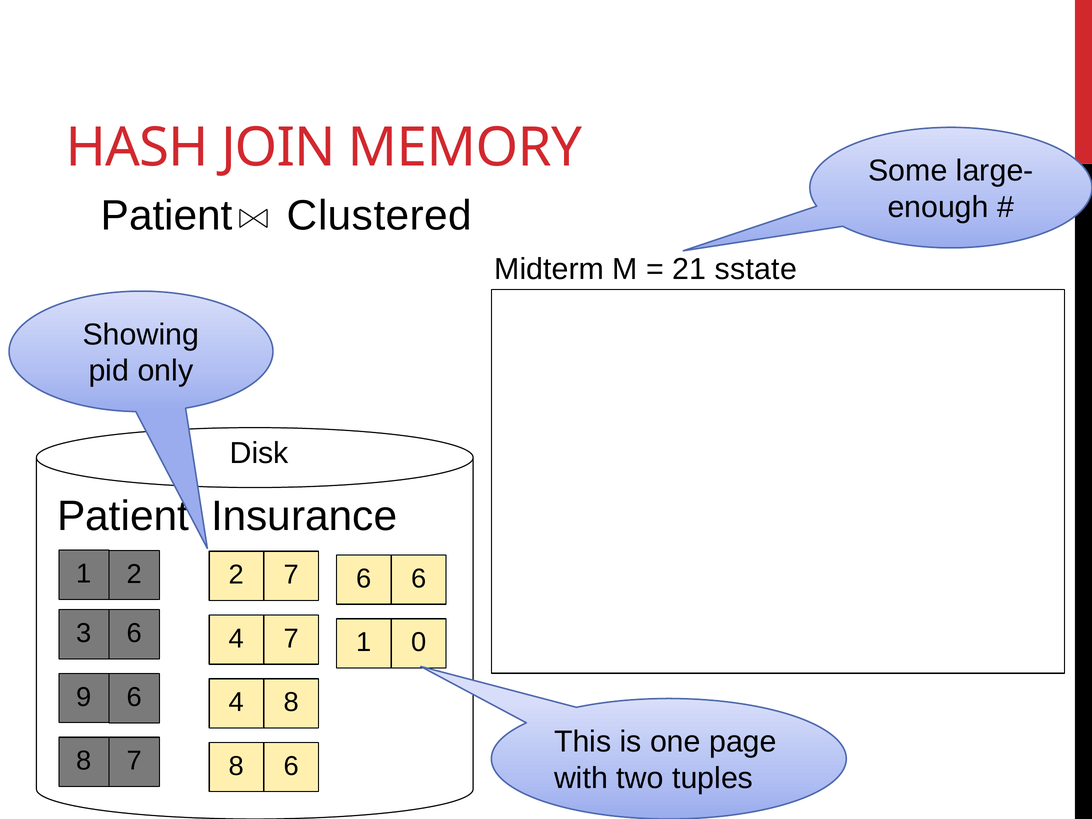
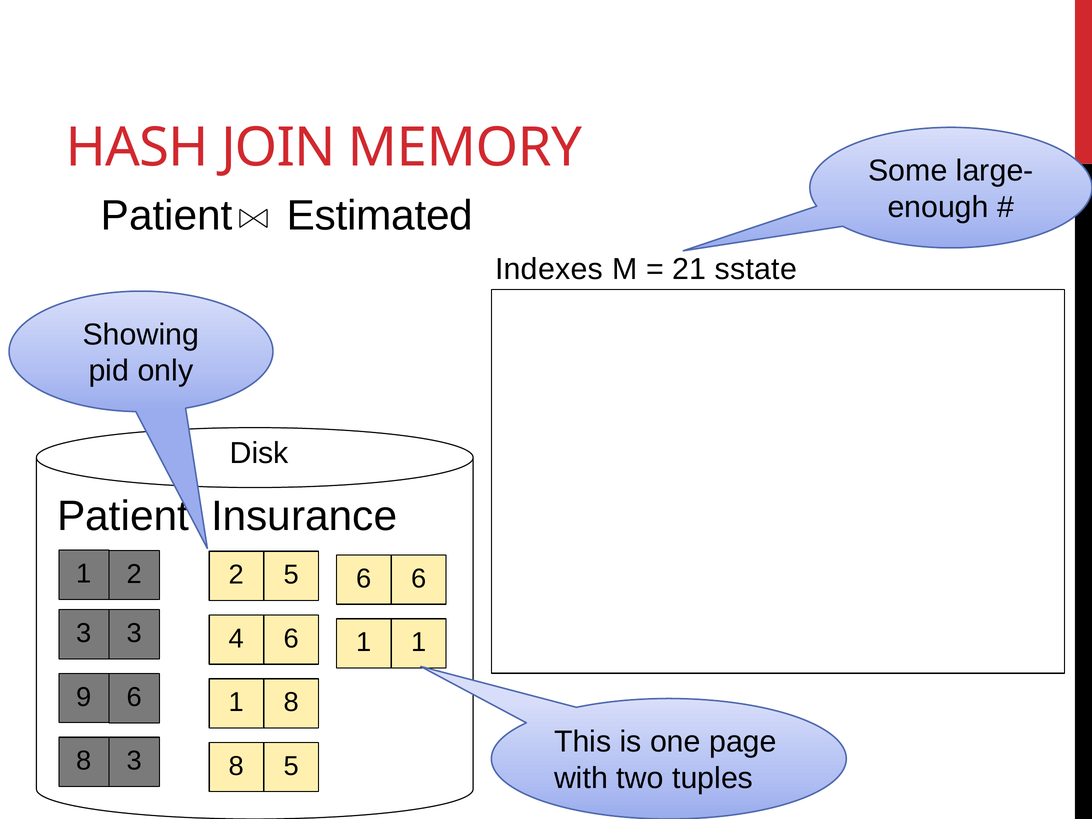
Clustered: Clustered -> Estimated
Midterm: Midterm -> Indexes
2 7: 7 -> 5
3 6: 6 -> 3
4 7: 7 -> 6
1 0: 0 -> 1
9 6 4: 4 -> 1
8 7: 7 -> 3
8 6: 6 -> 5
